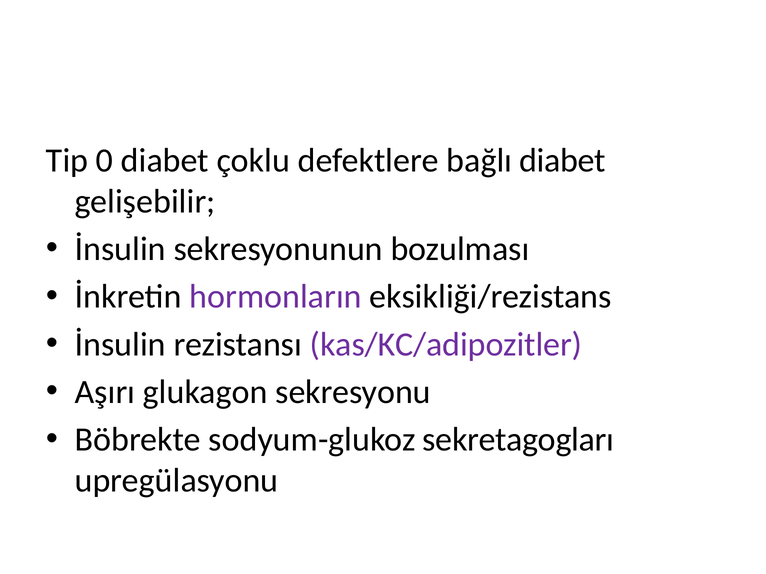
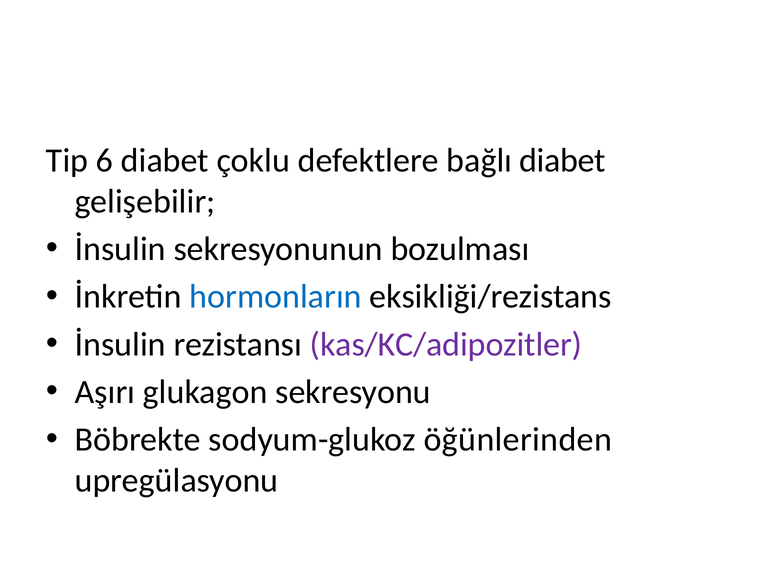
0: 0 -> 6
hormonların colour: purple -> blue
sekretagogları: sekretagogları -> öğünlerinden
